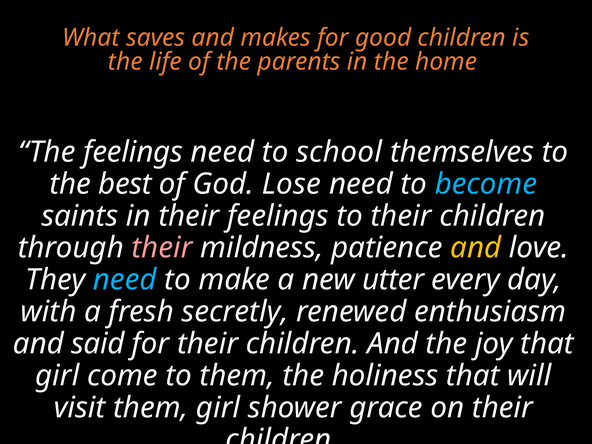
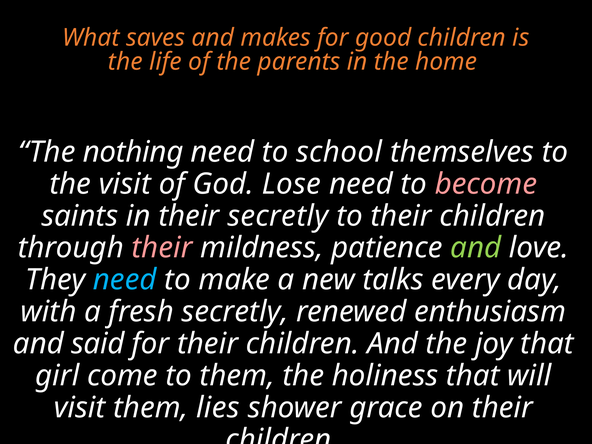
The feelings: feelings -> nothing
the best: best -> visit
become colour: light blue -> pink
their feelings: feelings -> secretly
and at (476, 248) colour: yellow -> light green
utter: utter -> talks
them girl: girl -> lies
